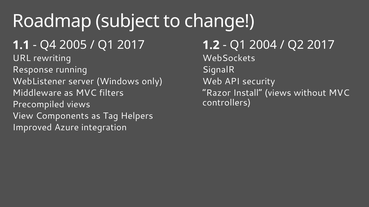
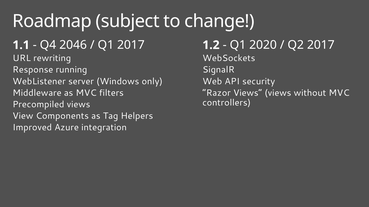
2005: 2005 -> 2046
2004: 2004 -> 2020
Razor Install: Install -> Views
